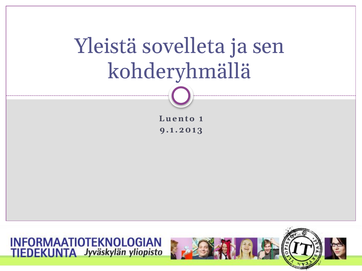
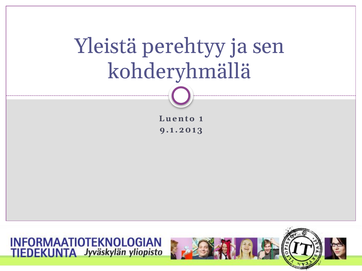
sovelleta: sovelleta -> perehtyy
